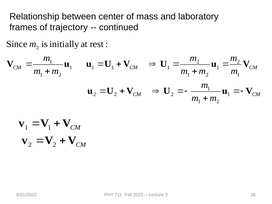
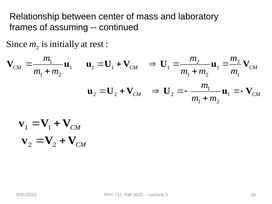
trajectory: trajectory -> assuming
